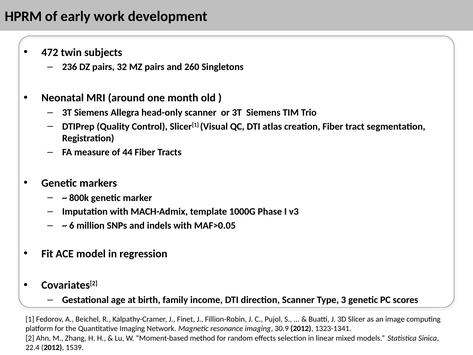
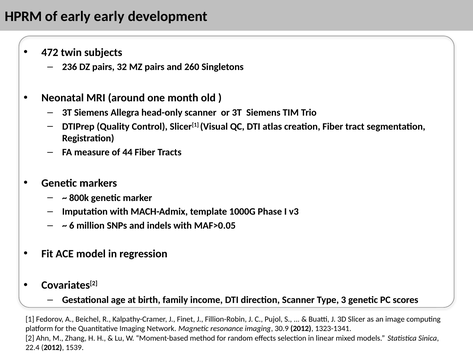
early work: work -> early
